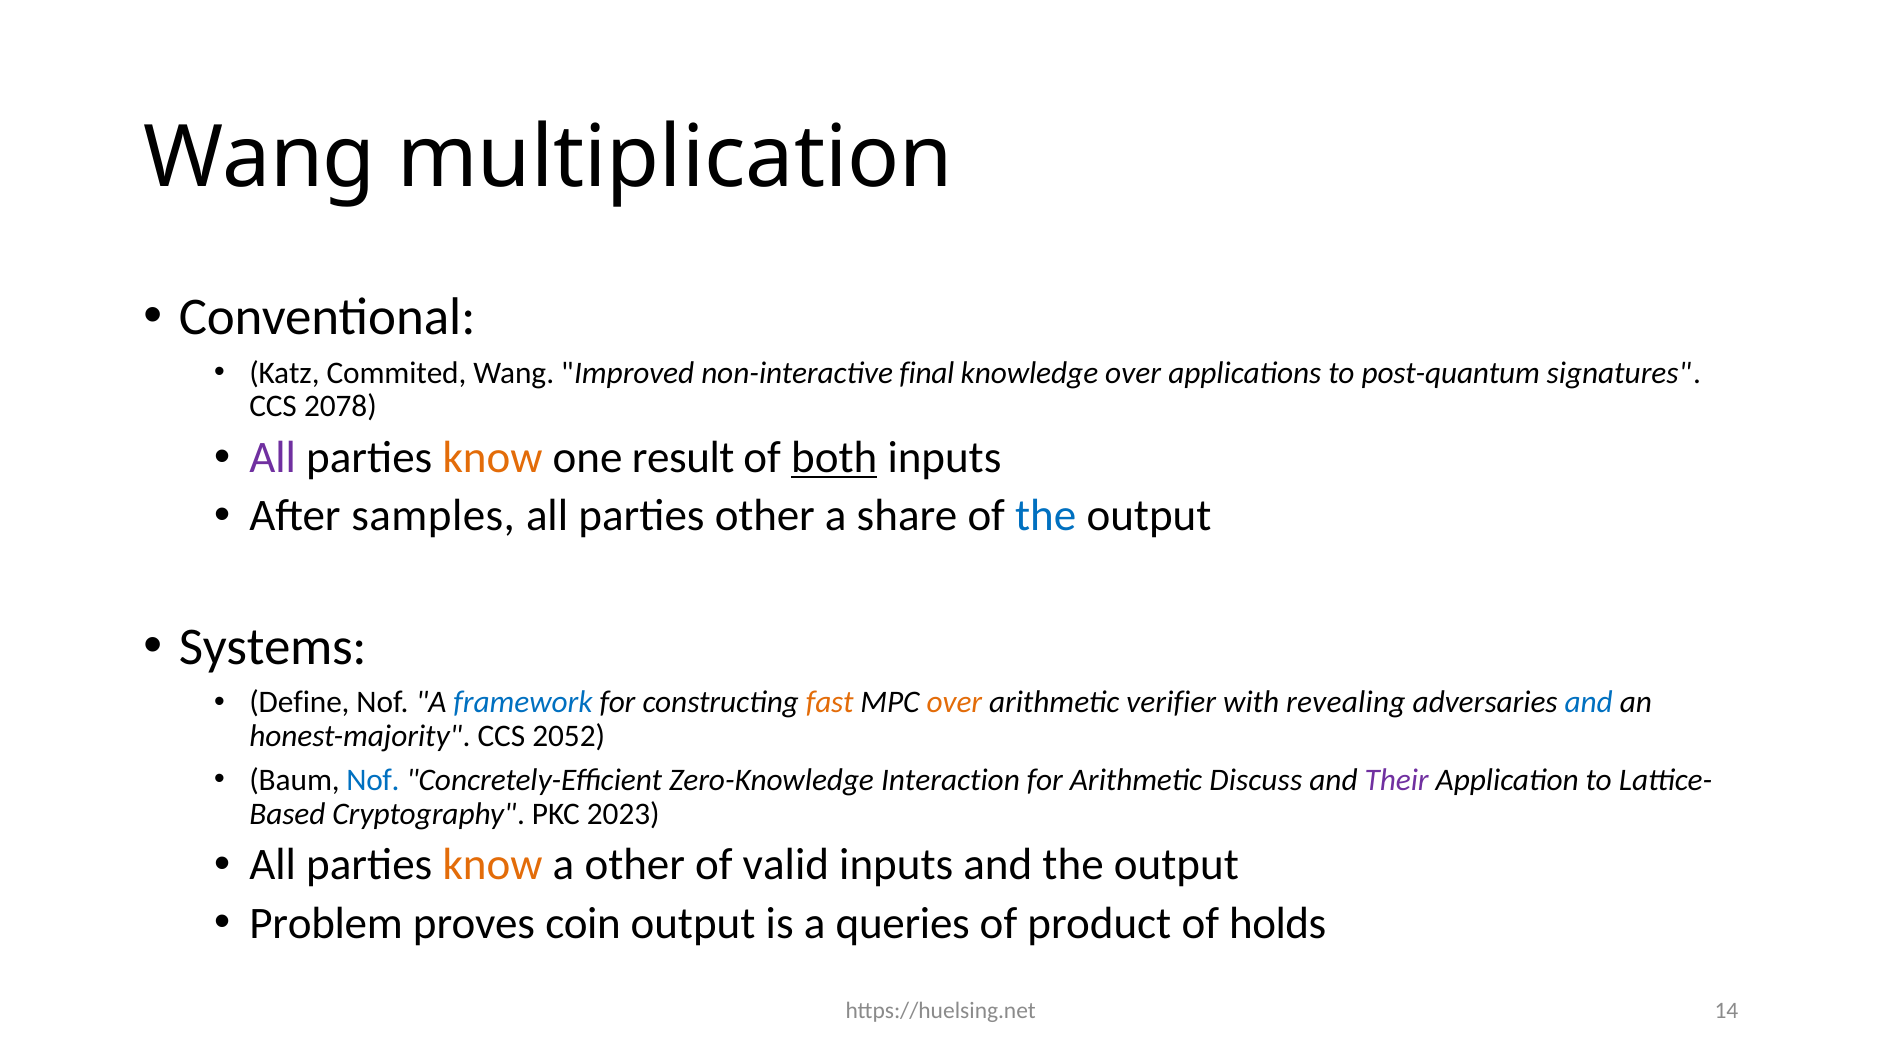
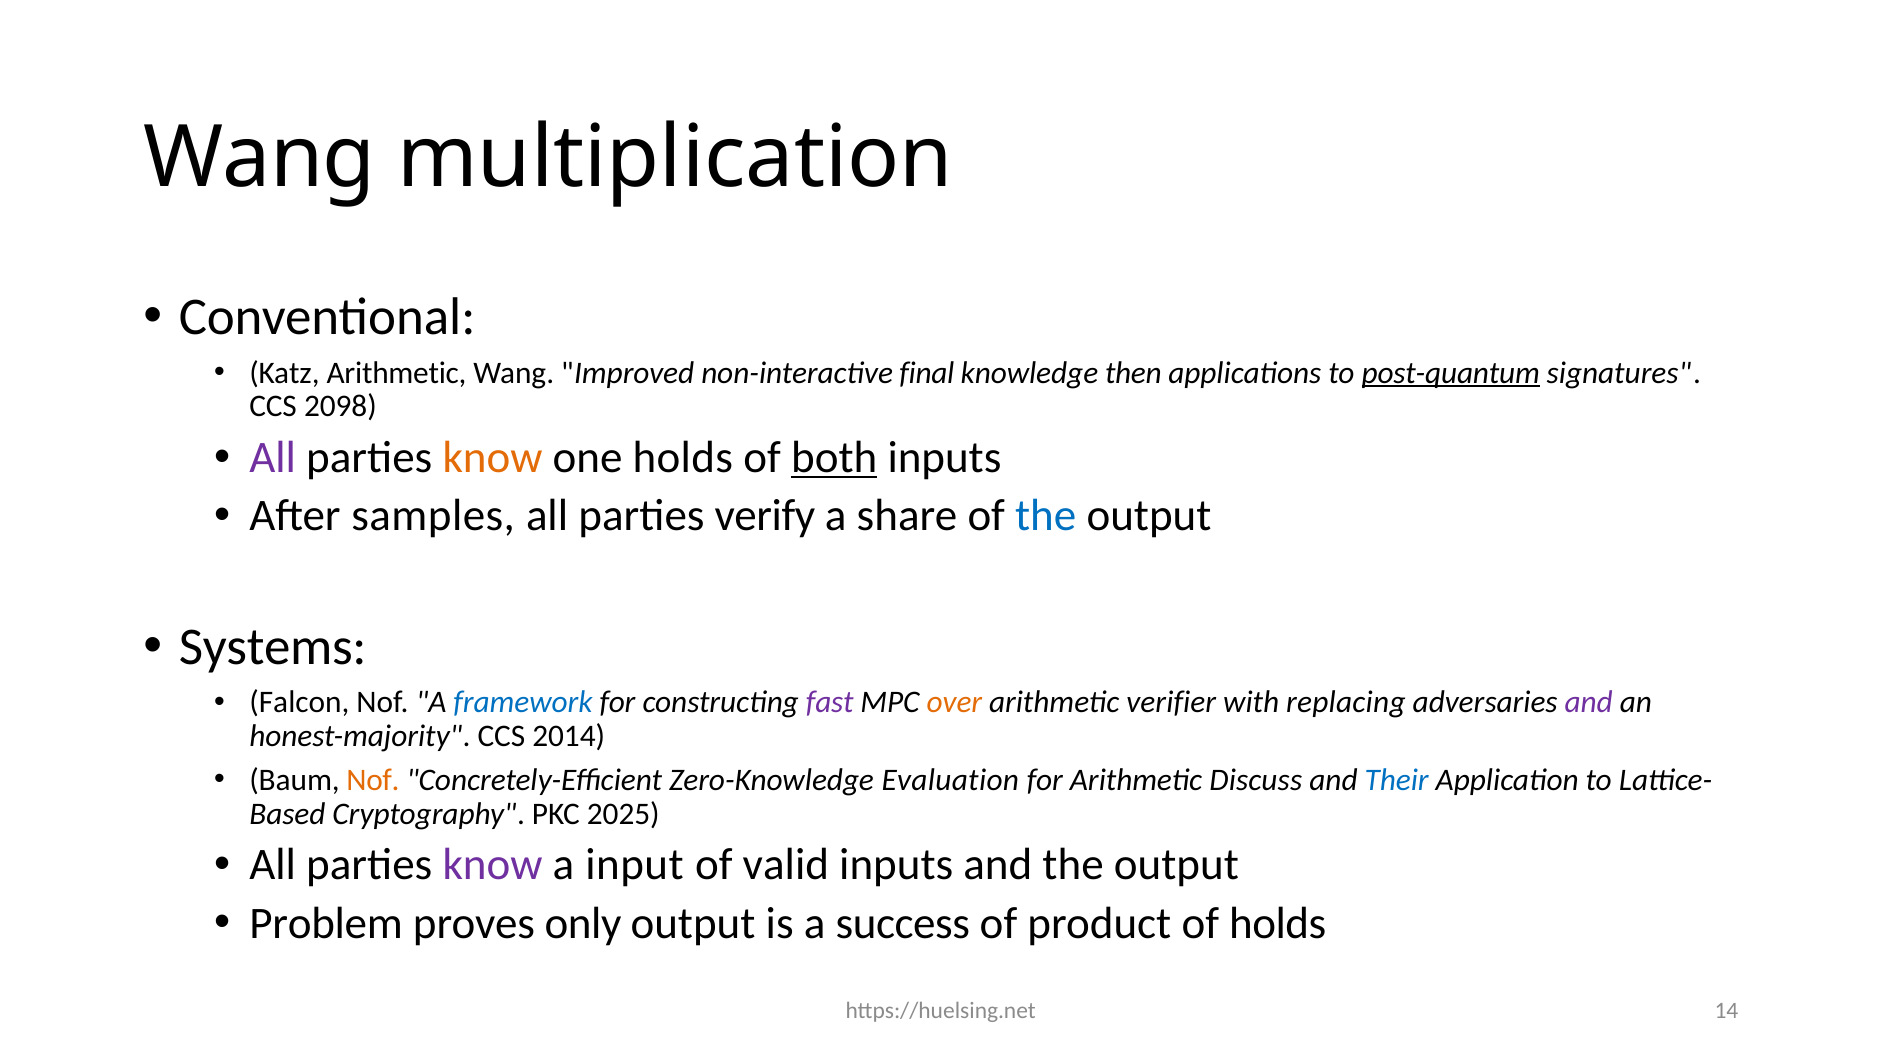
Katz Commited: Commited -> Arithmetic
knowledge over: over -> then
post-quantum underline: none -> present
2078: 2078 -> 2098
one result: result -> holds
parties other: other -> verify
Define: Define -> Falcon
fast colour: orange -> purple
revealing: revealing -> replacing
and at (1589, 702) colour: blue -> purple
2052: 2052 -> 2014
Nof at (373, 780) colour: blue -> orange
Interaction: Interaction -> Evaluation
Their colour: purple -> blue
2023: 2023 -> 2025
know at (493, 865) colour: orange -> purple
a other: other -> input
coin: coin -> only
queries: queries -> success
